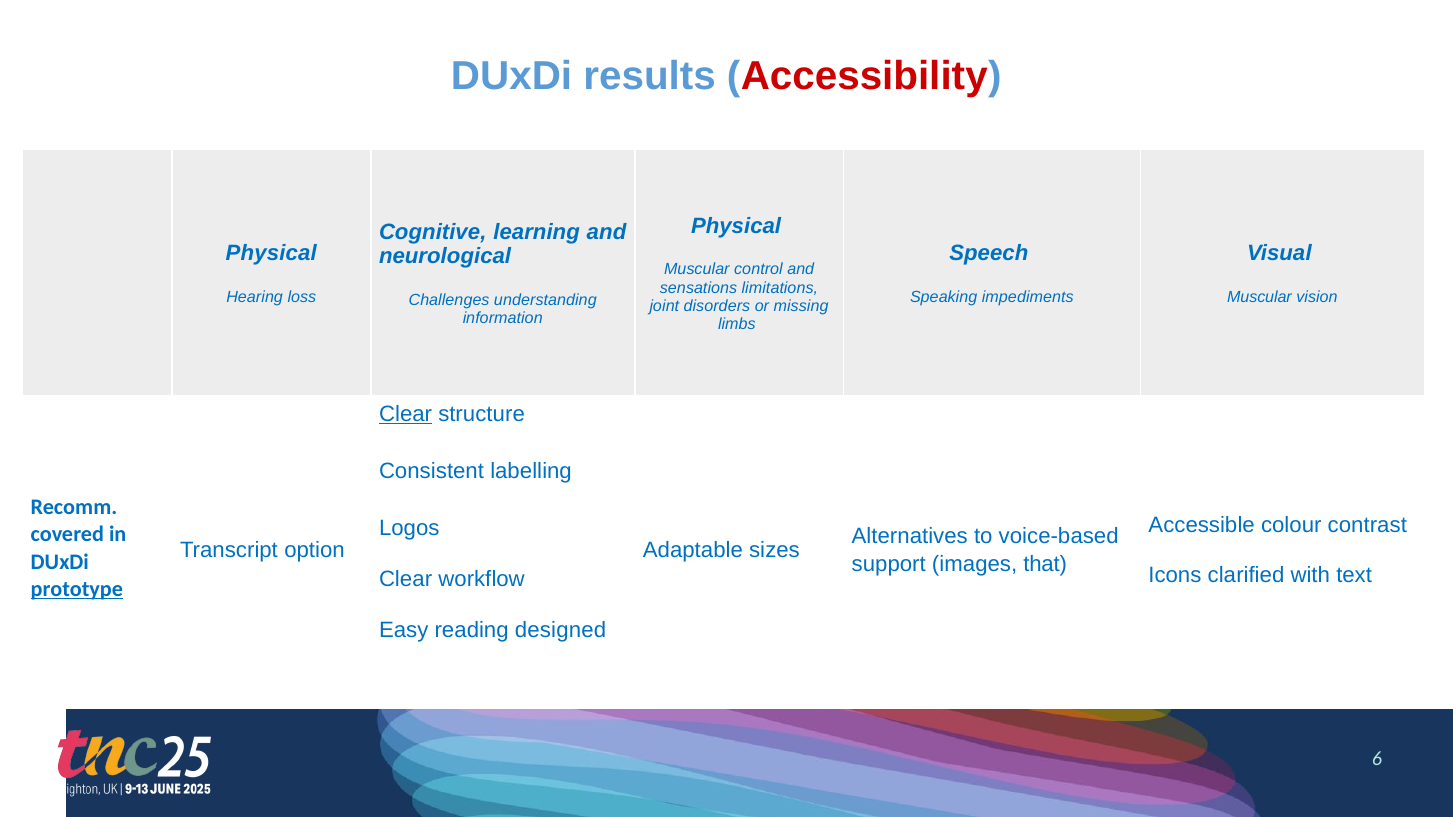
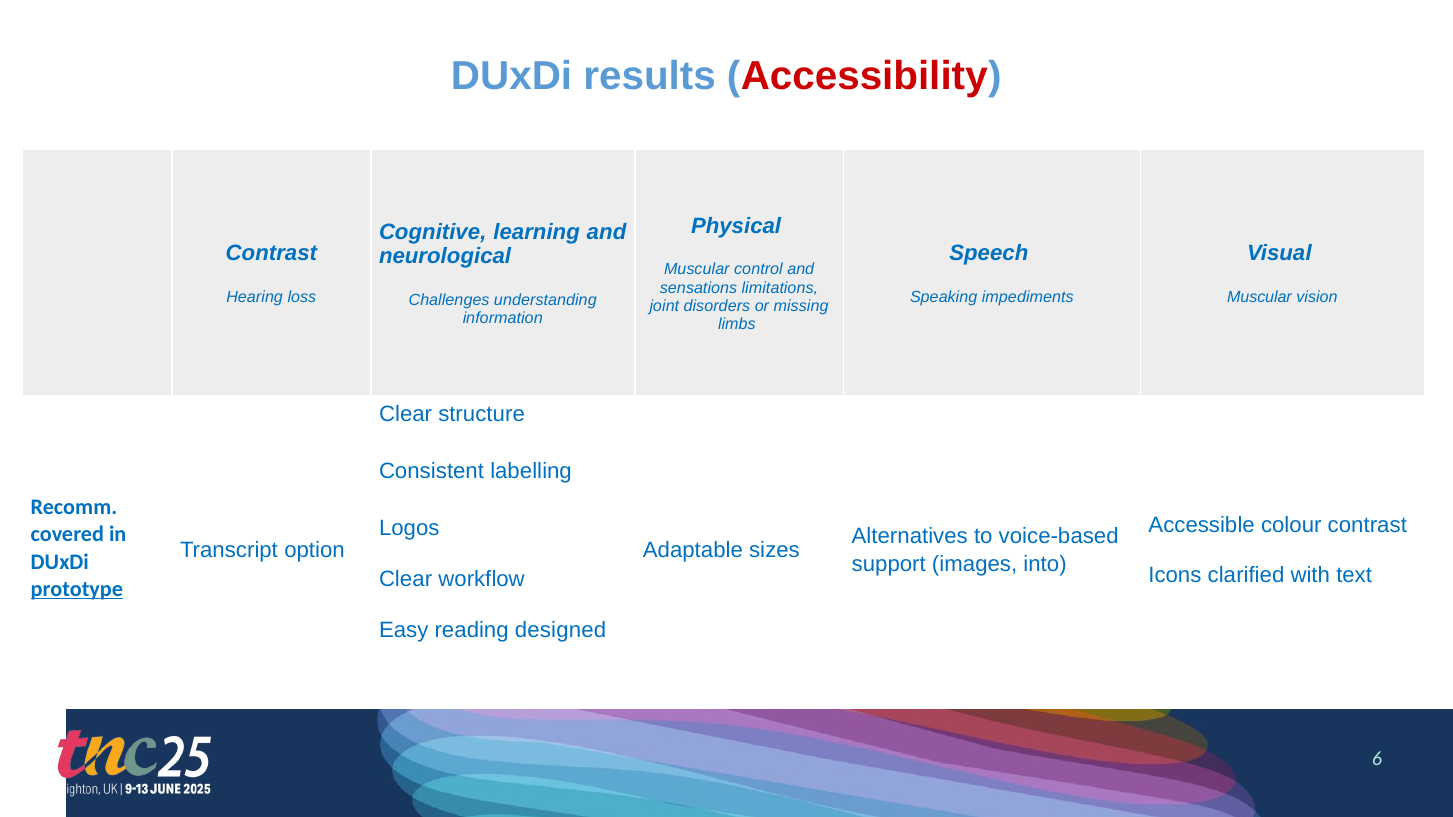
Physical at (271, 253): Physical -> Contrast
Clear at (406, 414) underline: present -> none
that: that -> into
